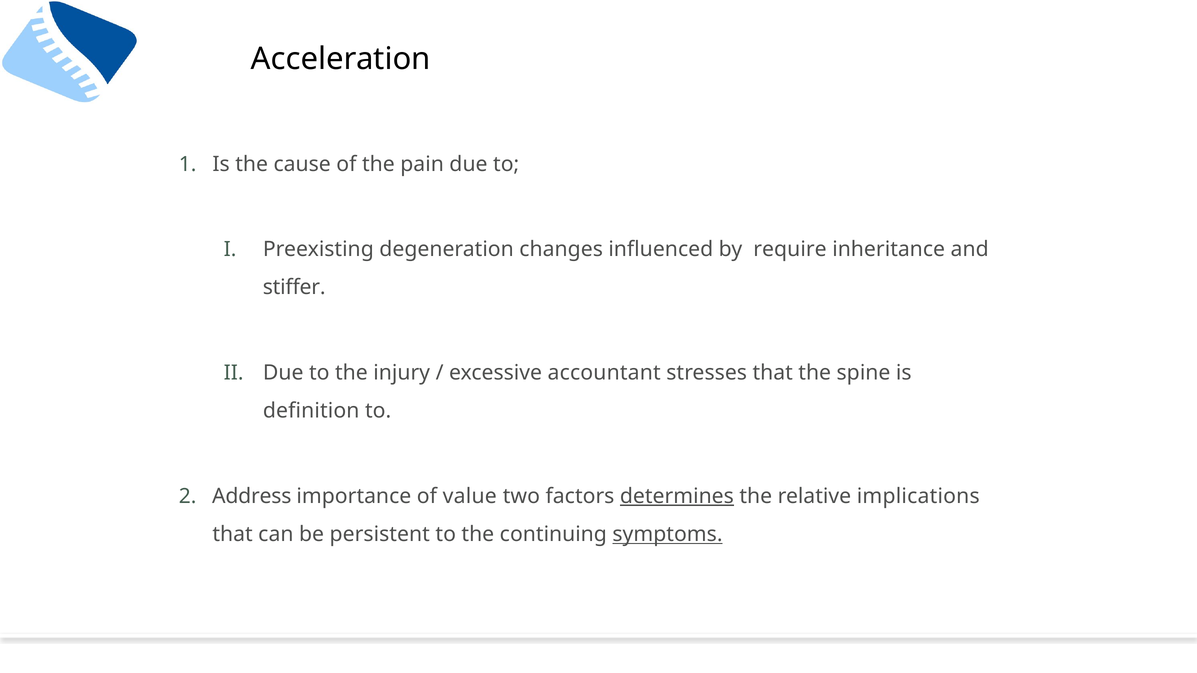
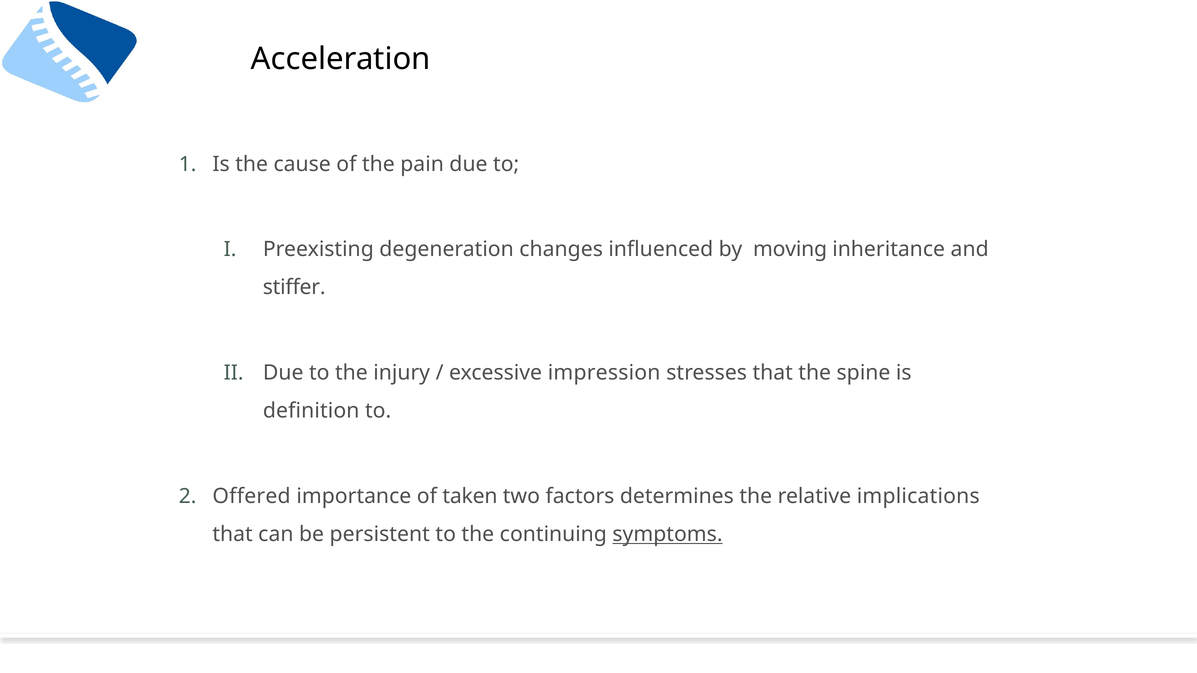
require: require -> moving
accountant: accountant -> impression
Address: Address -> Offered
value: value -> taken
determines underline: present -> none
